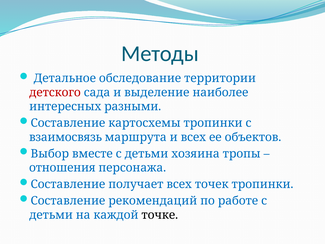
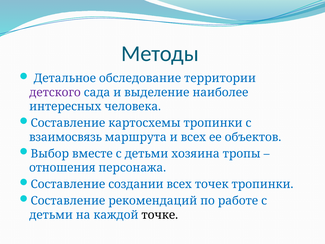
детского colour: red -> purple
разными: разными -> человека
получает: получает -> создании
